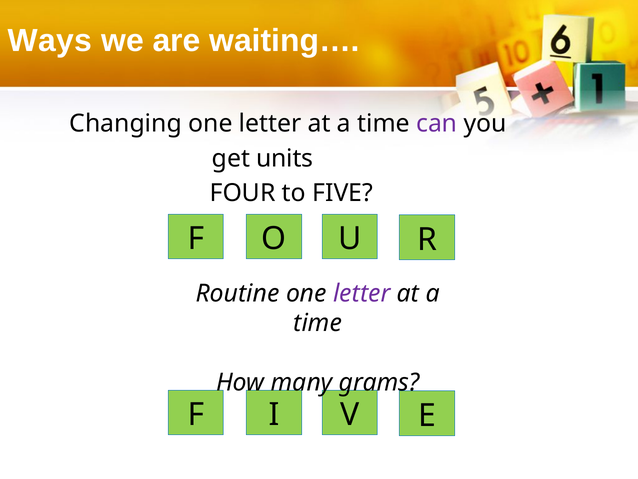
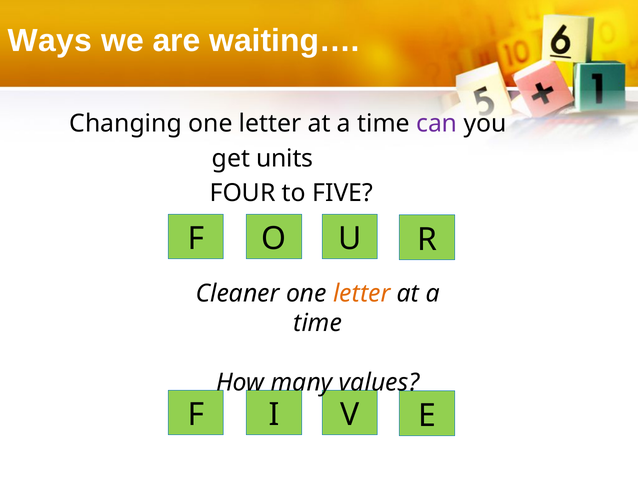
Routine: Routine -> Cleaner
letter at (362, 293) colour: purple -> orange
grams: grams -> values
